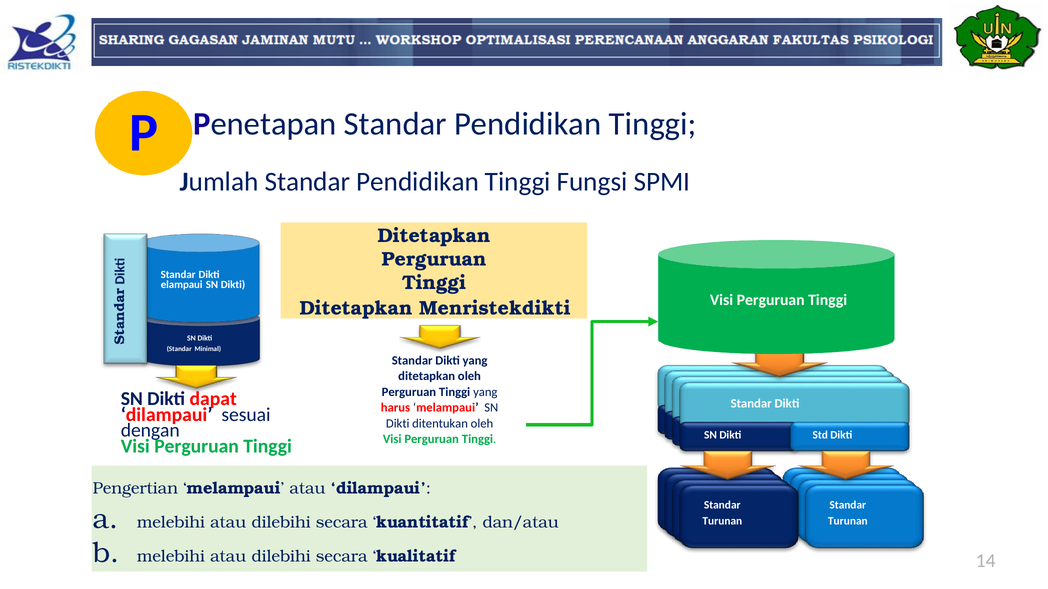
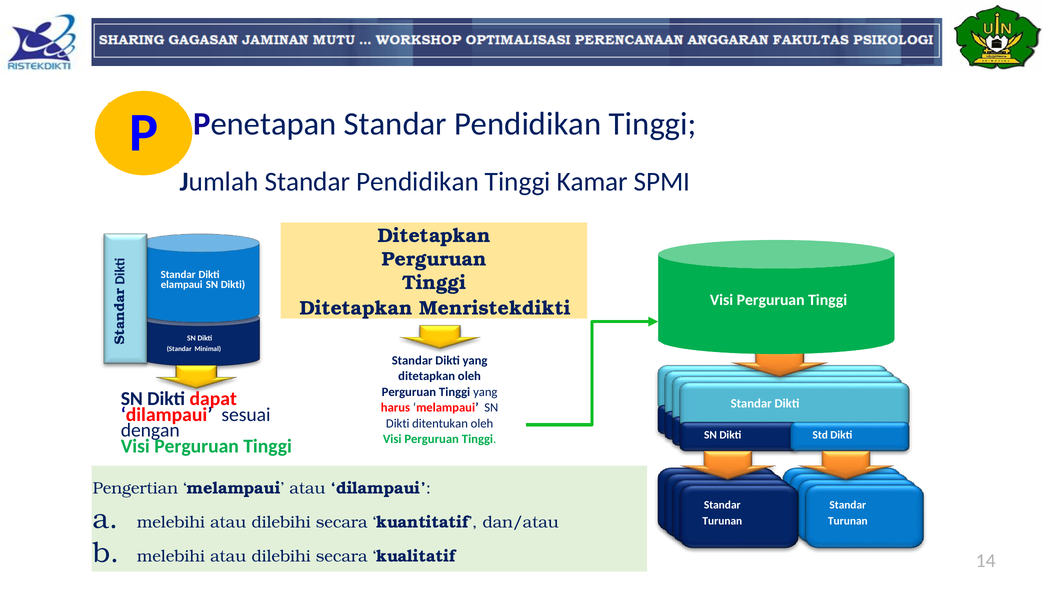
Fungsi: Fungsi -> Kamar
